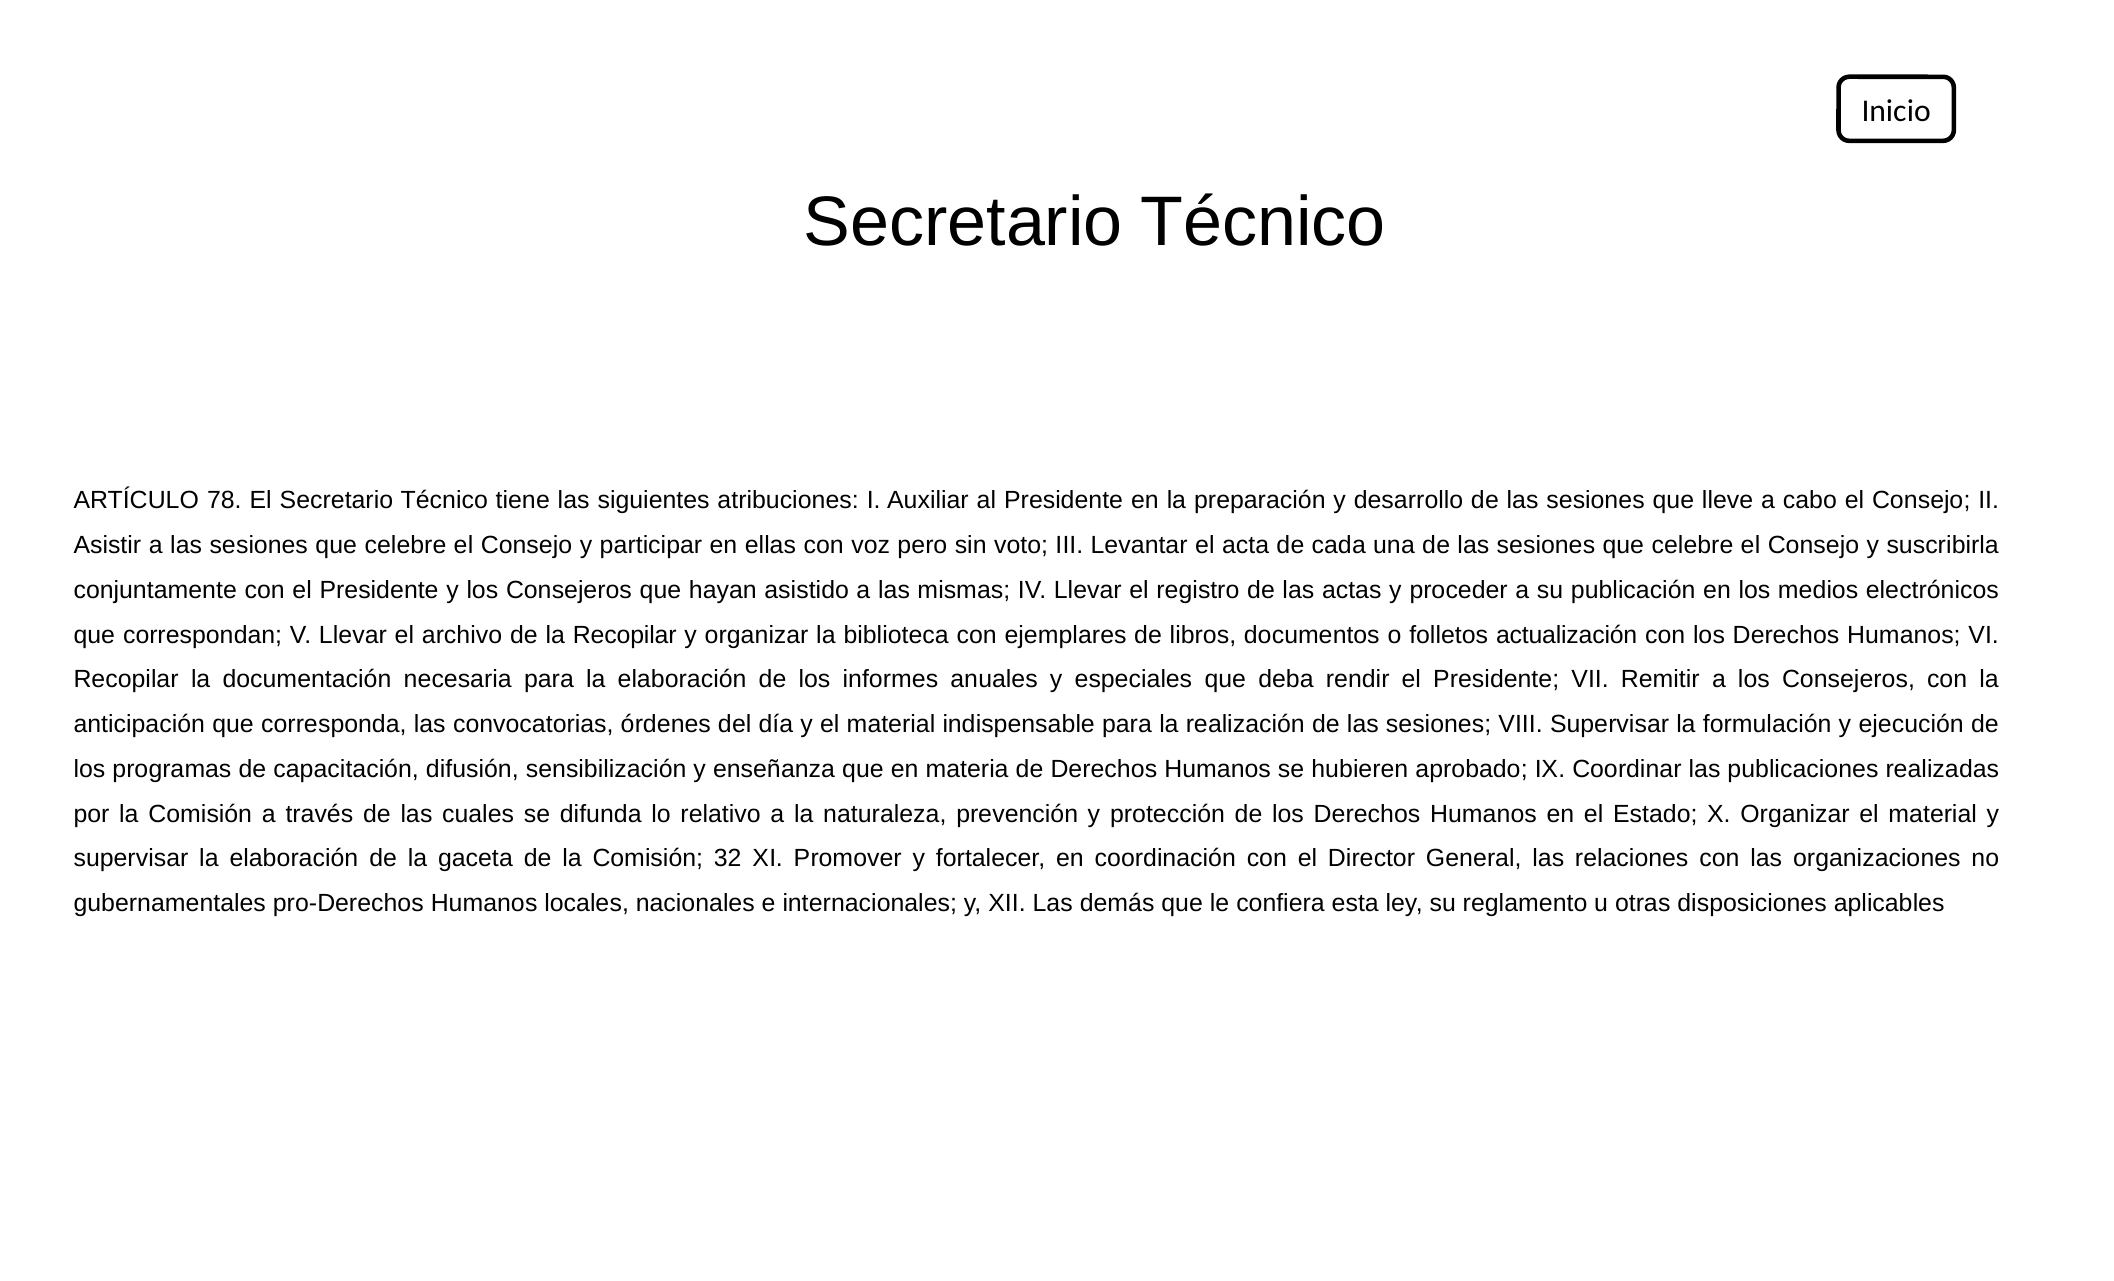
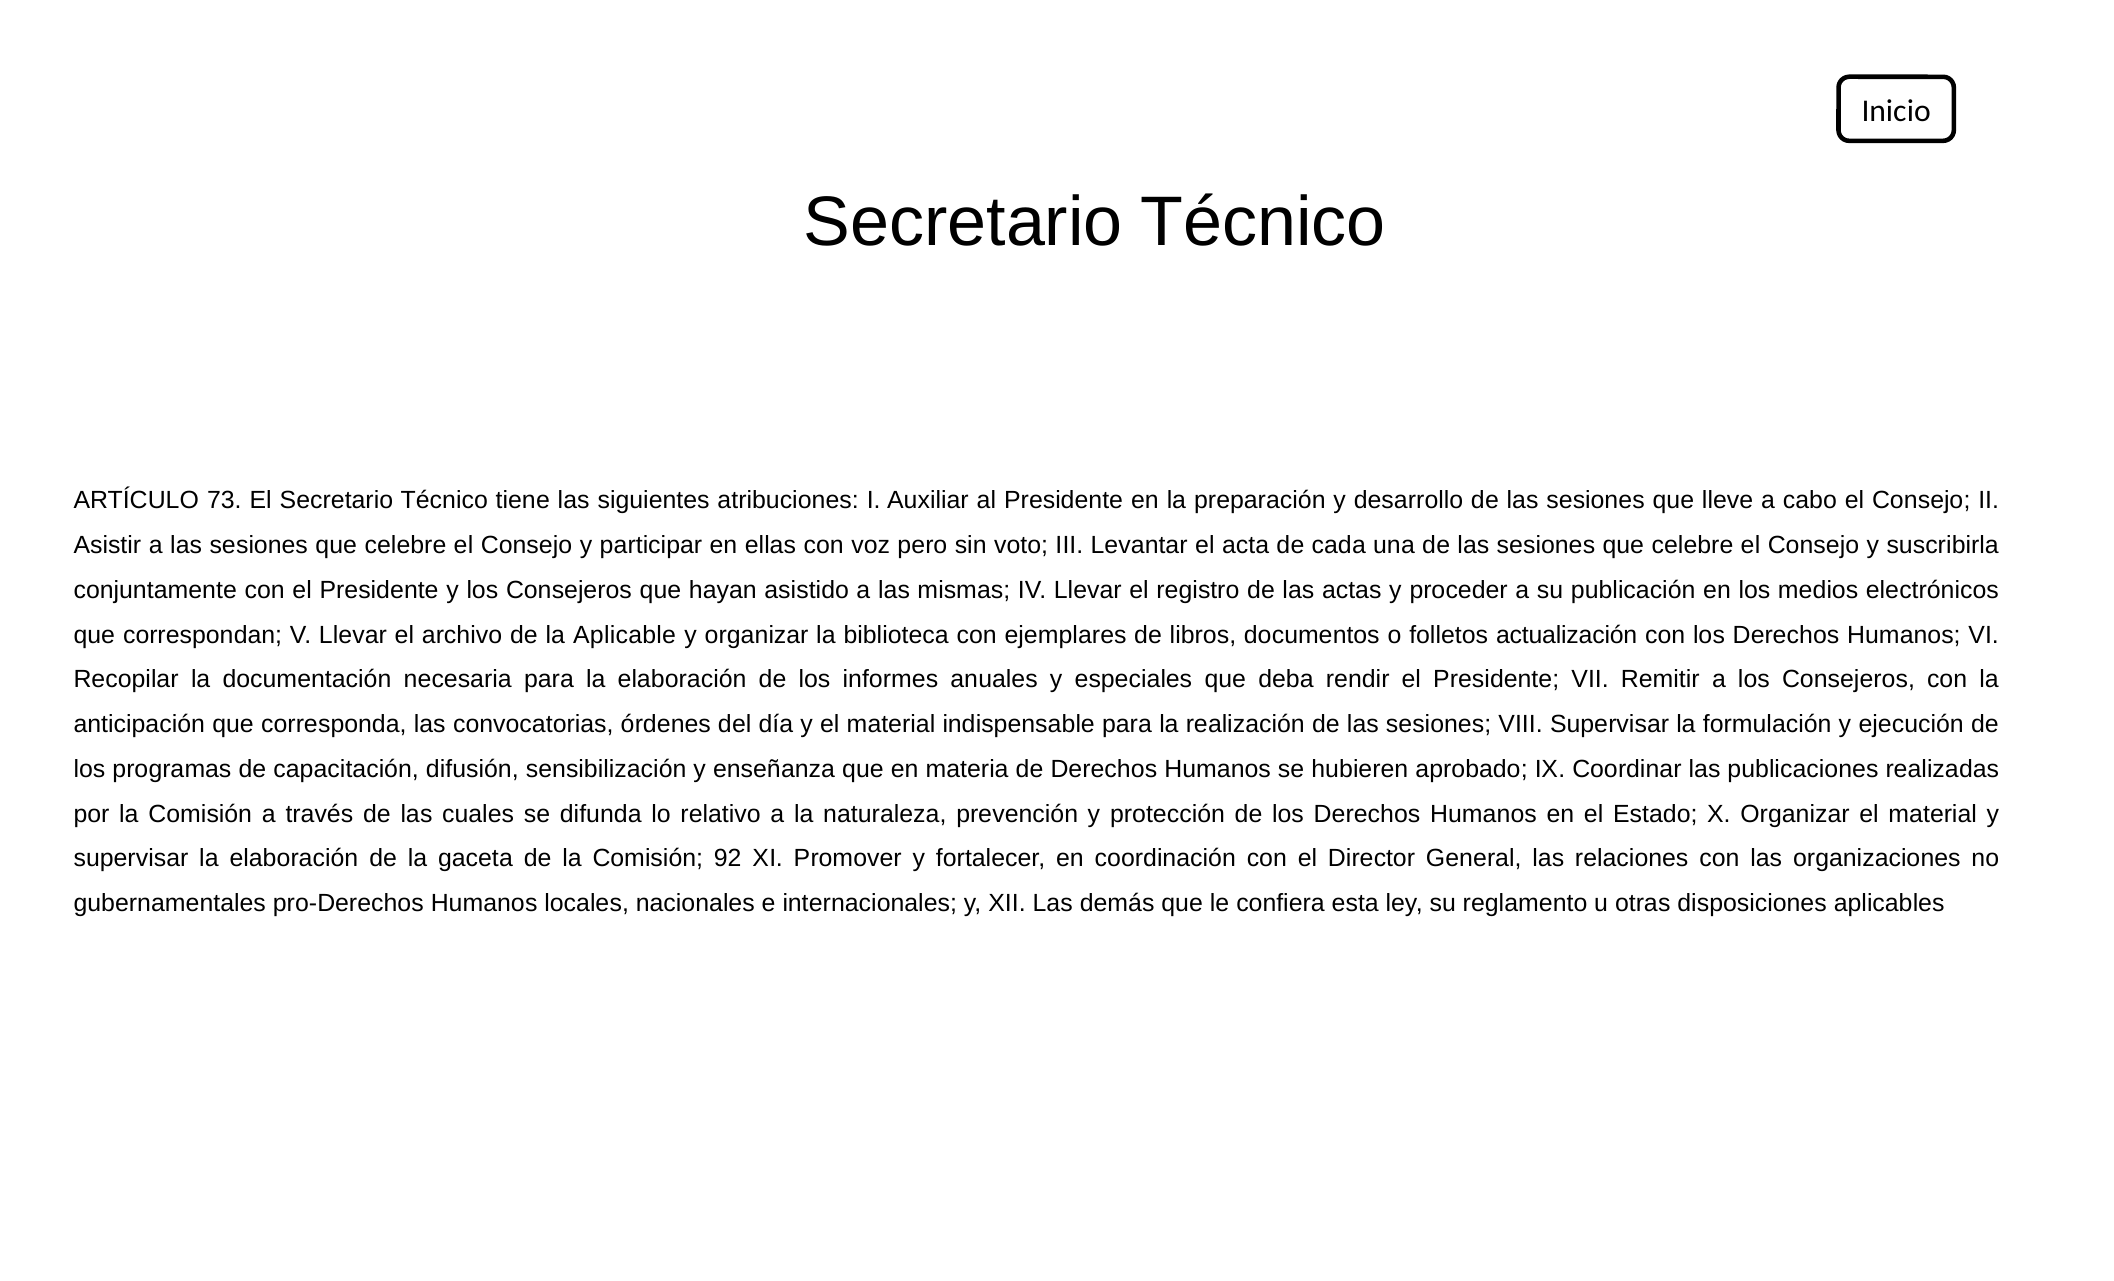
78: 78 -> 73
la Recopilar: Recopilar -> Aplicable
32: 32 -> 92
